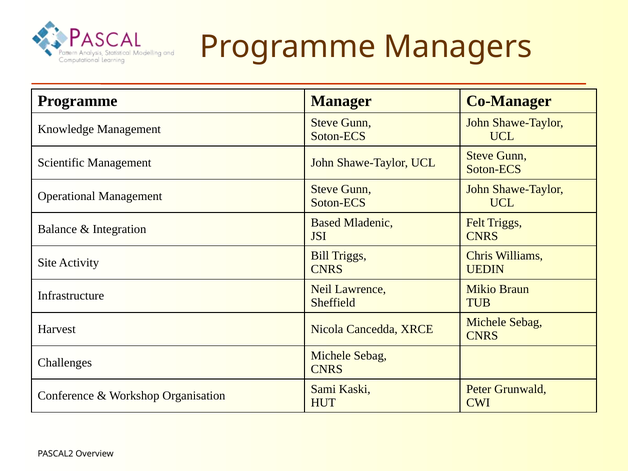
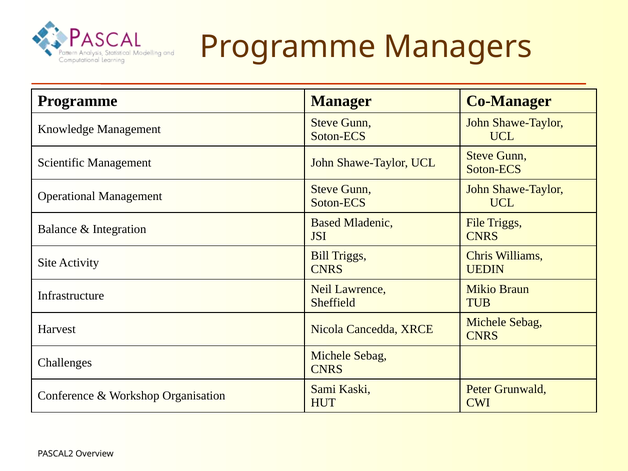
Felt: Felt -> File
